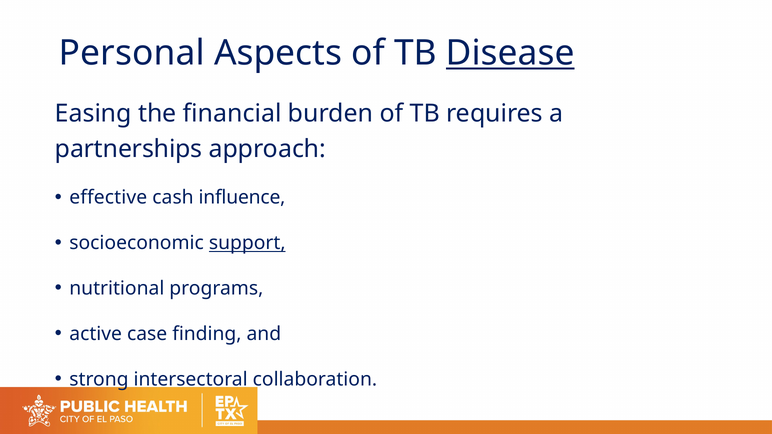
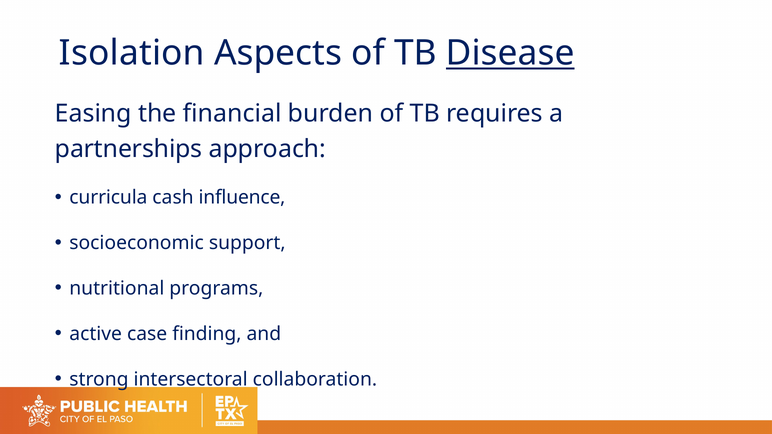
Personal: Personal -> Isolation
effective: effective -> curricula
support underline: present -> none
